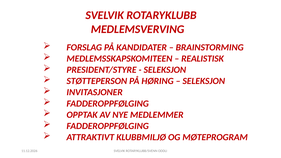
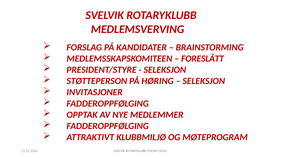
REALISTISK: REALISTISK -> FORESLÅTT
